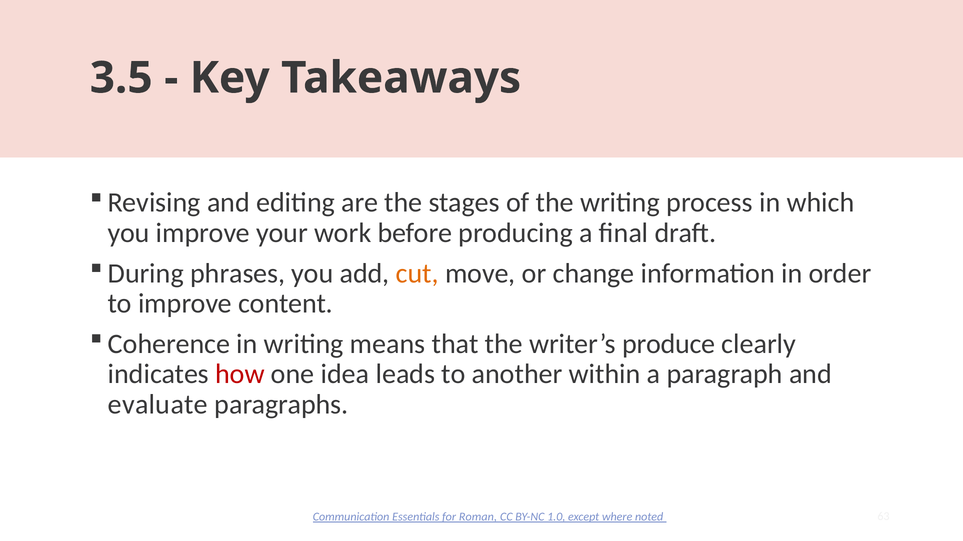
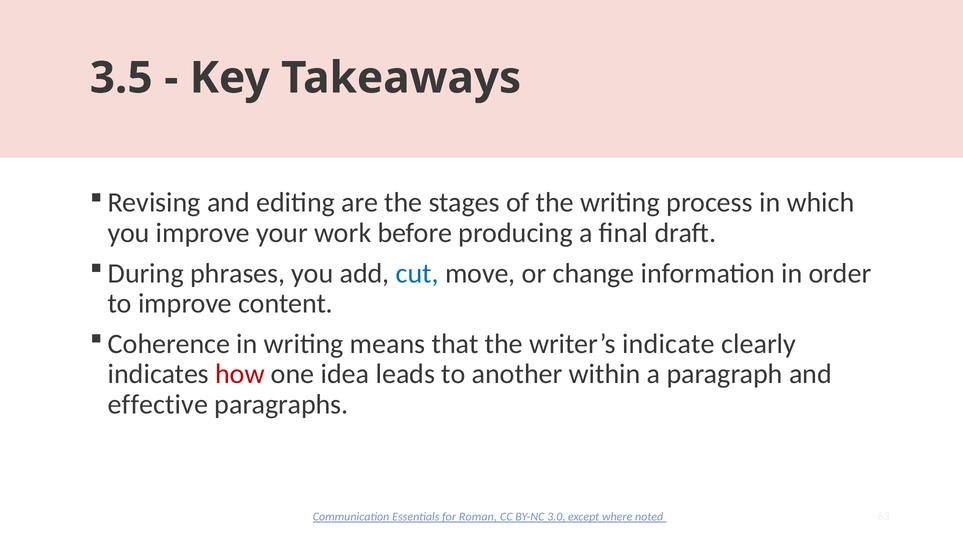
cut colour: orange -> blue
produce: produce -> indicate
evaluate: evaluate -> effective
1.0: 1.0 -> 3.0
